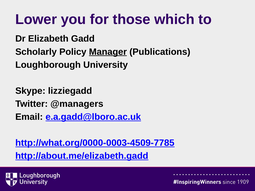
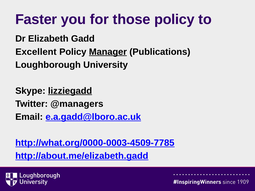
Lower: Lower -> Faster
those which: which -> policy
Scholarly: Scholarly -> Excellent
lizziegadd underline: none -> present
